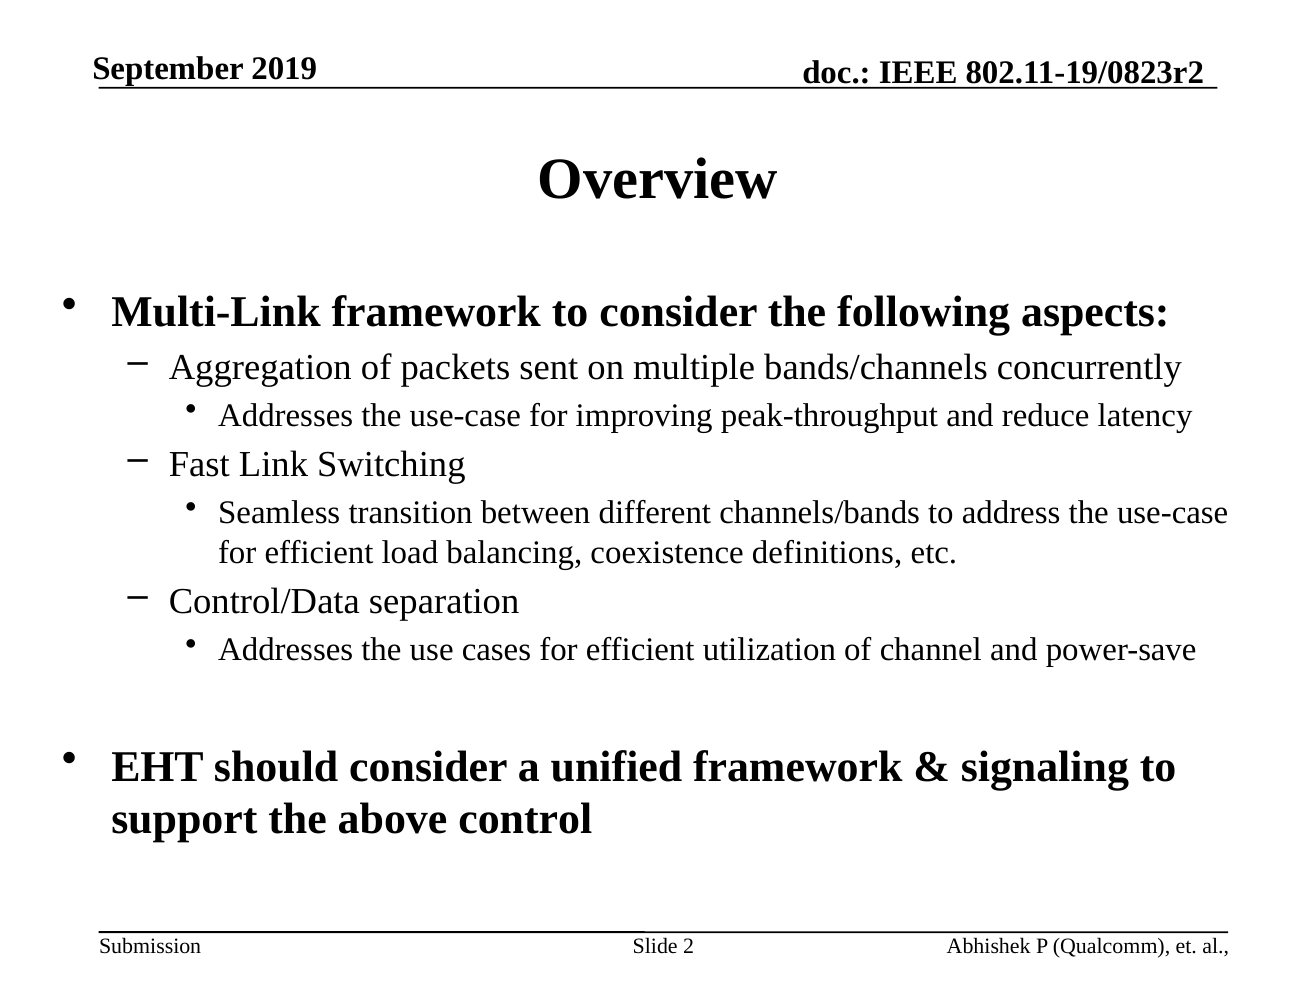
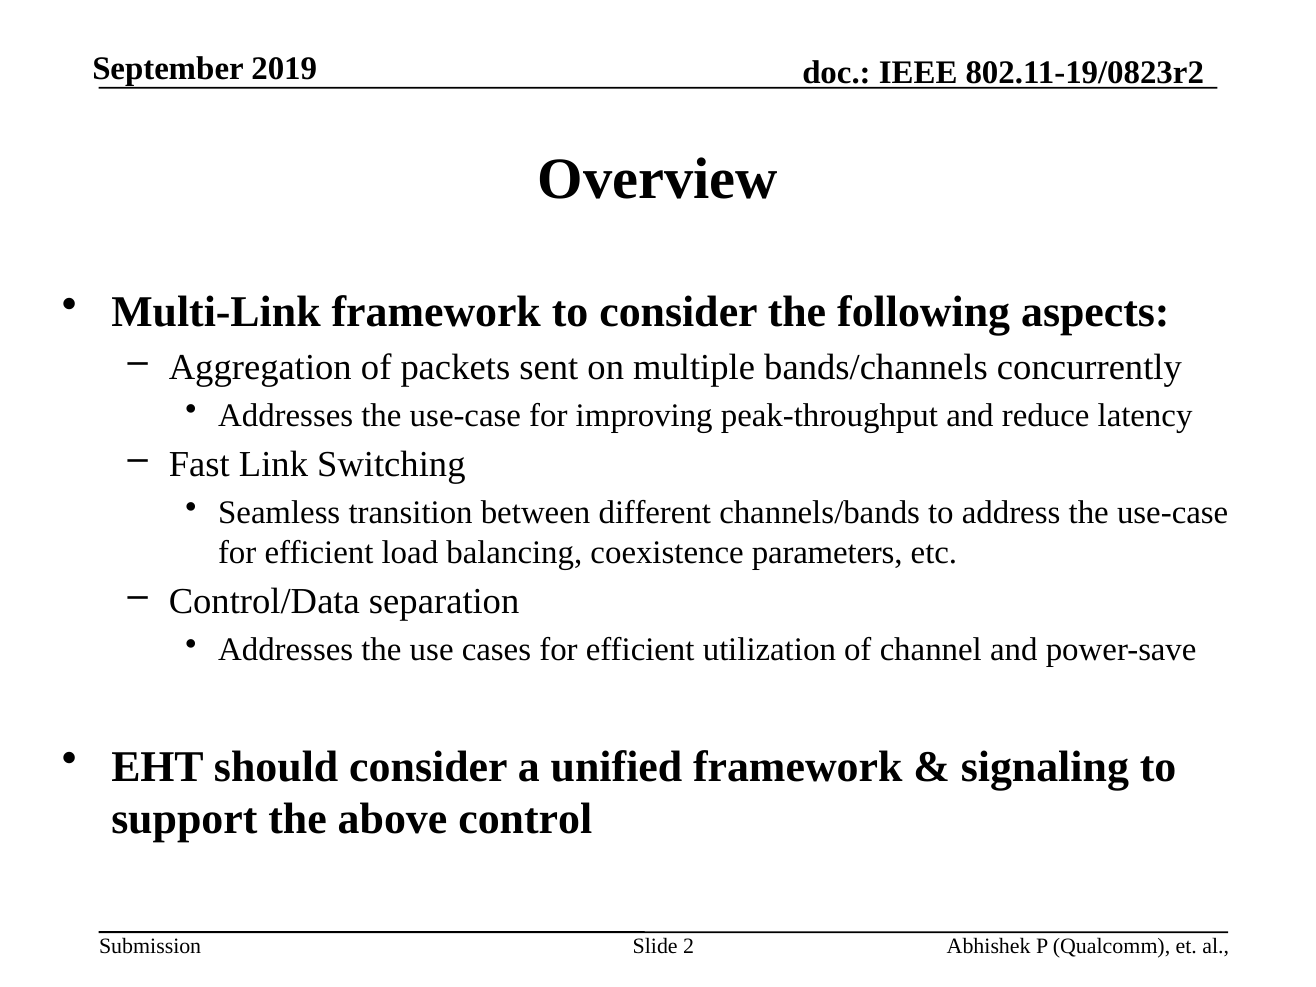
definitions: definitions -> parameters
